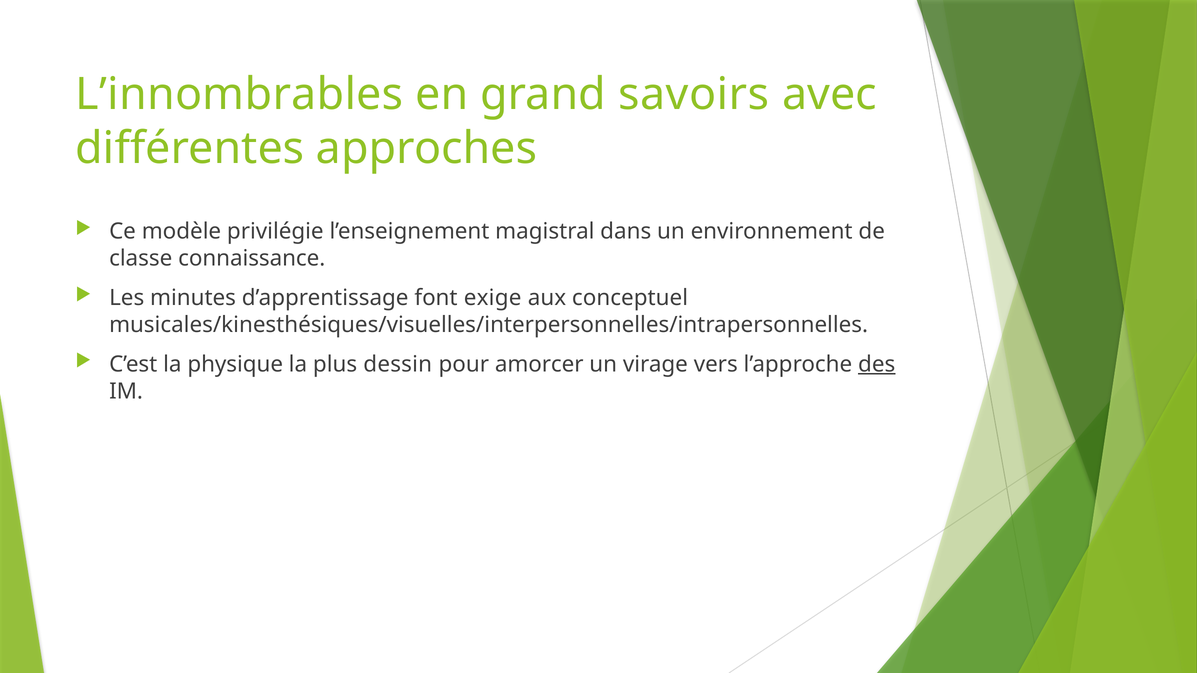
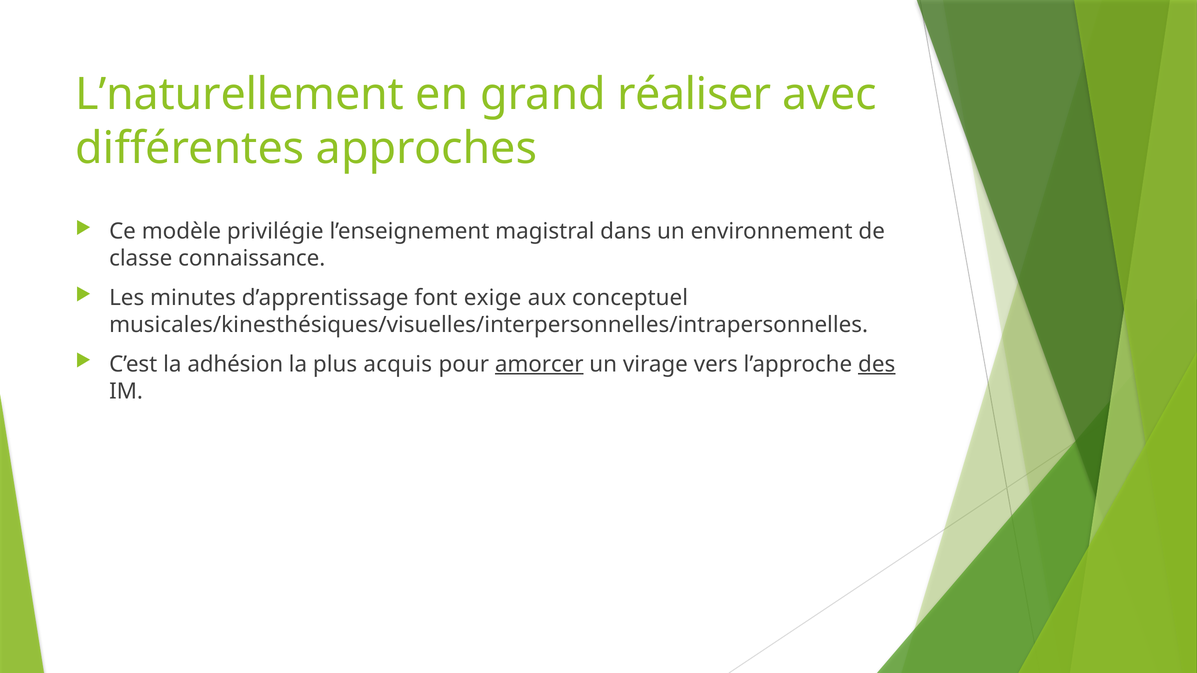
L’innombrables: L’innombrables -> L’naturellement
savoirs: savoirs -> réaliser
physique: physique -> adhésion
dessin: dessin -> acquis
amorcer underline: none -> present
